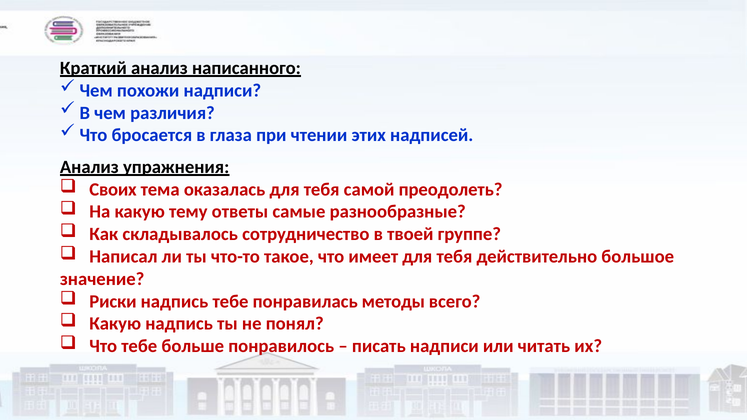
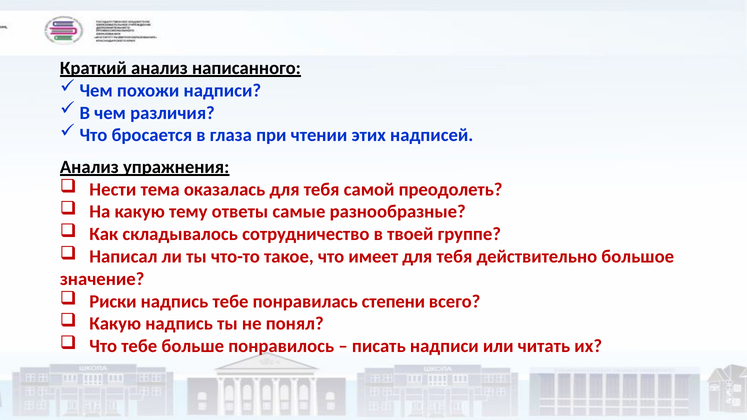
Своих: Своих -> Нести
методы: методы -> степени
